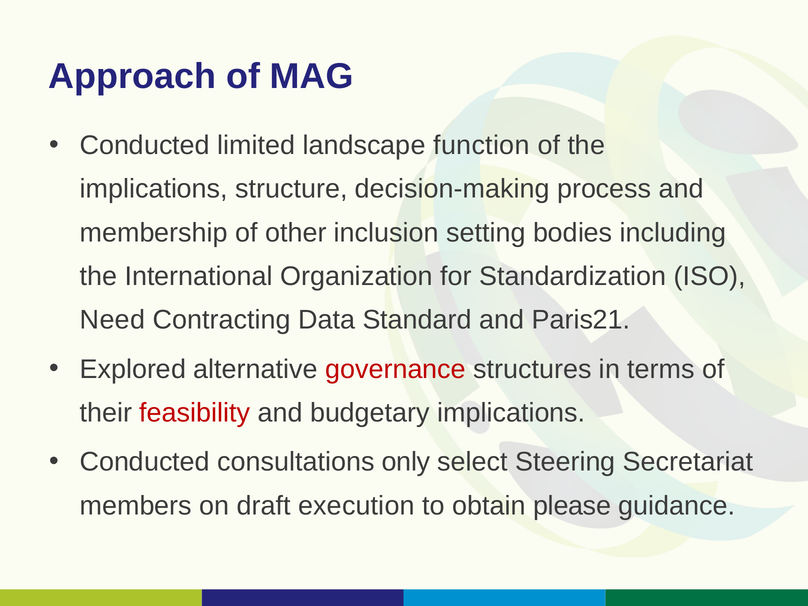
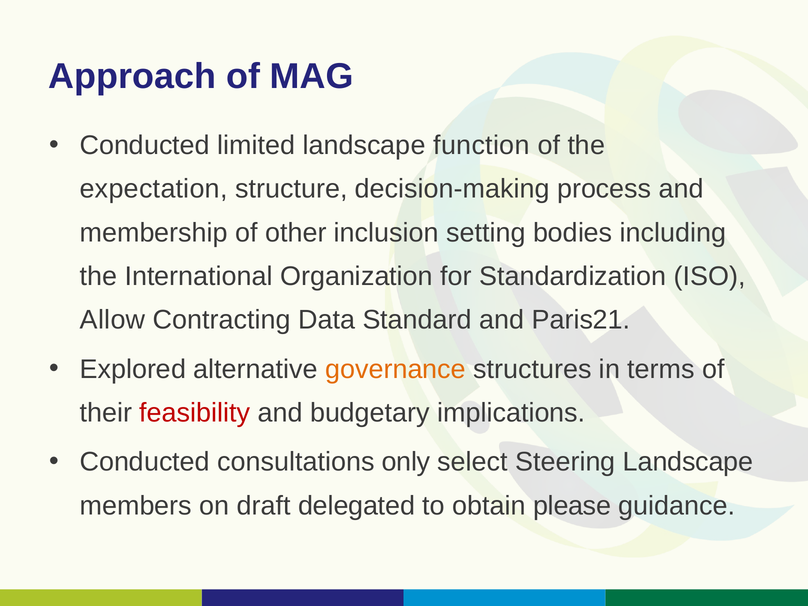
implications at (154, 189): implications -> expectation
Need: Need -> Allow
governance colour: red -> orange
Steering Secretariat: Secretariat -> Landscape
execution: execution -> delegated
